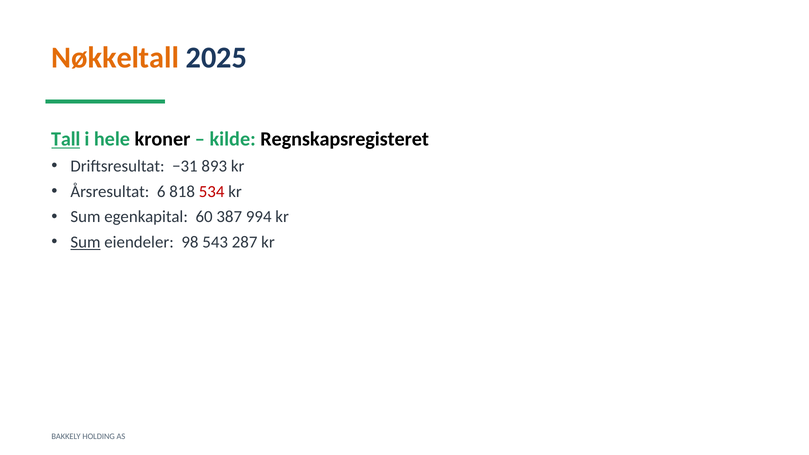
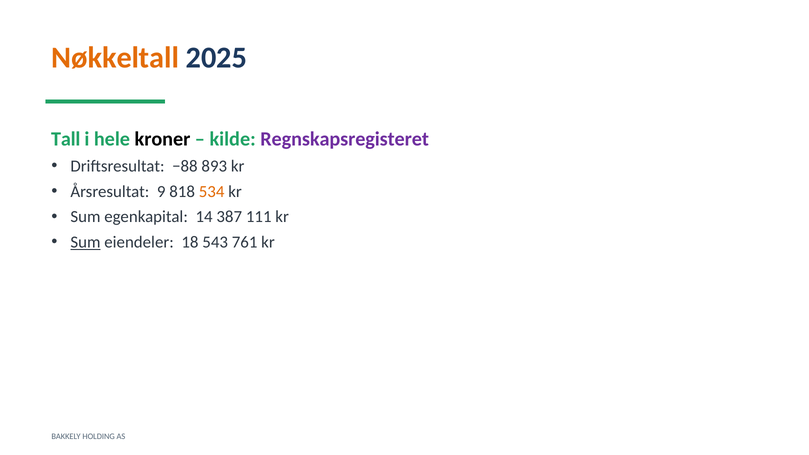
Tall underline: present -> none
Regnskapsregisteret colour: black -> purple
−31: −31 -> −88
6: 6 -> 9
534 colour: red -> orange
60: 60 -> 14
994: 994 -> 111
98: 98 -> 18
287: 287 -> 761
